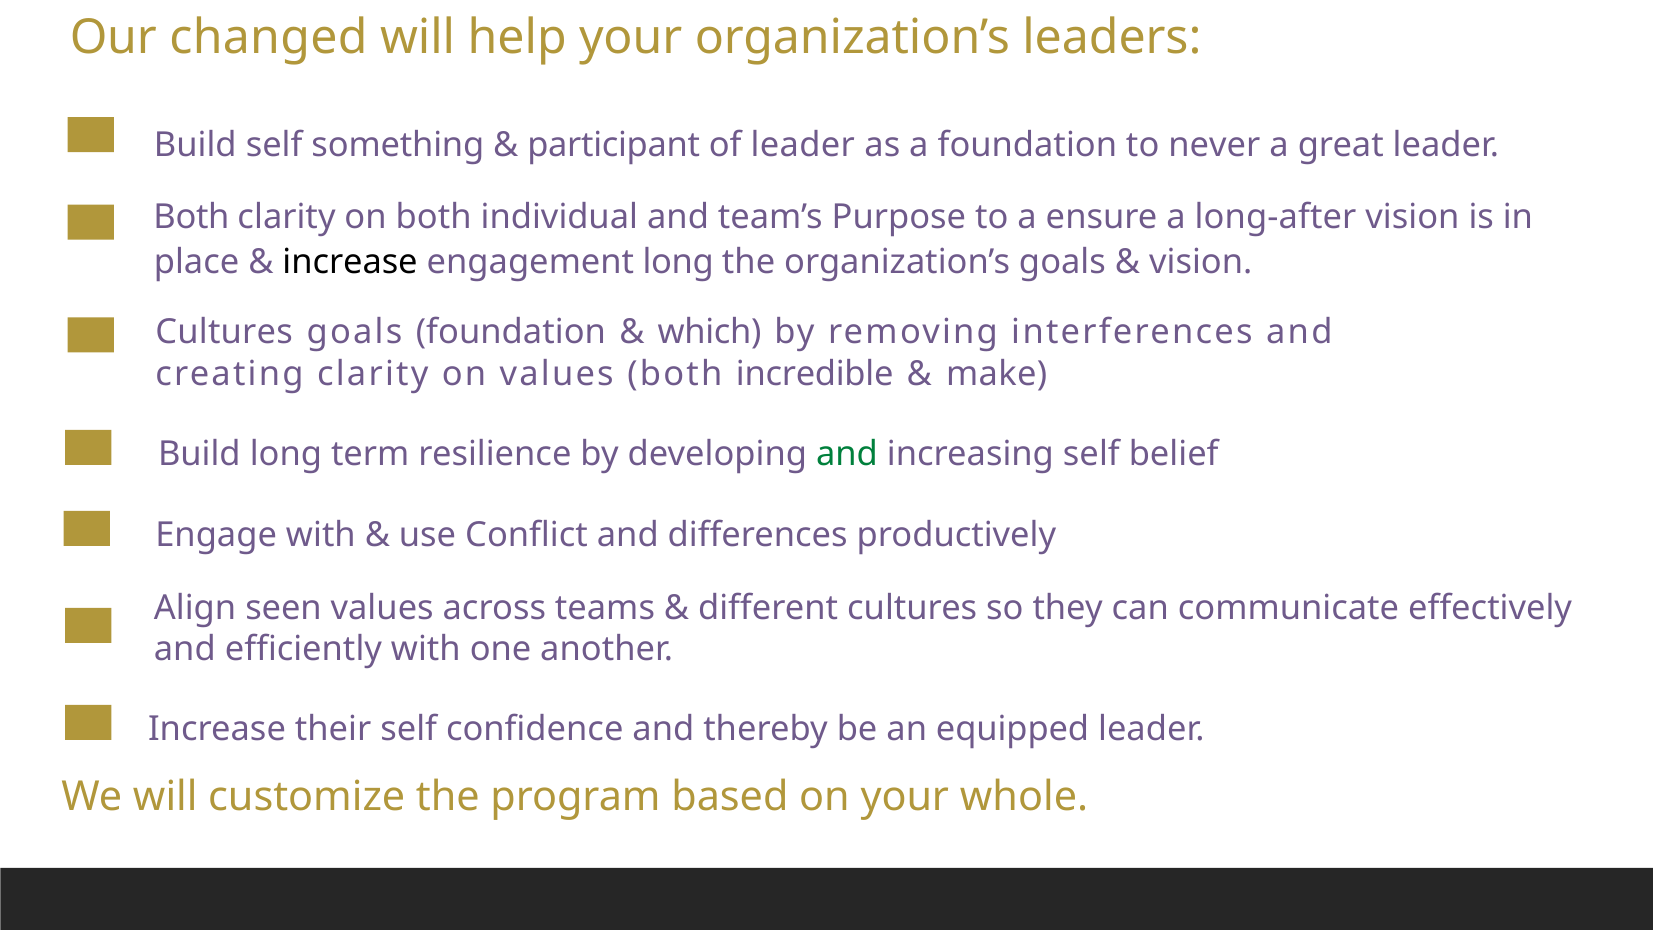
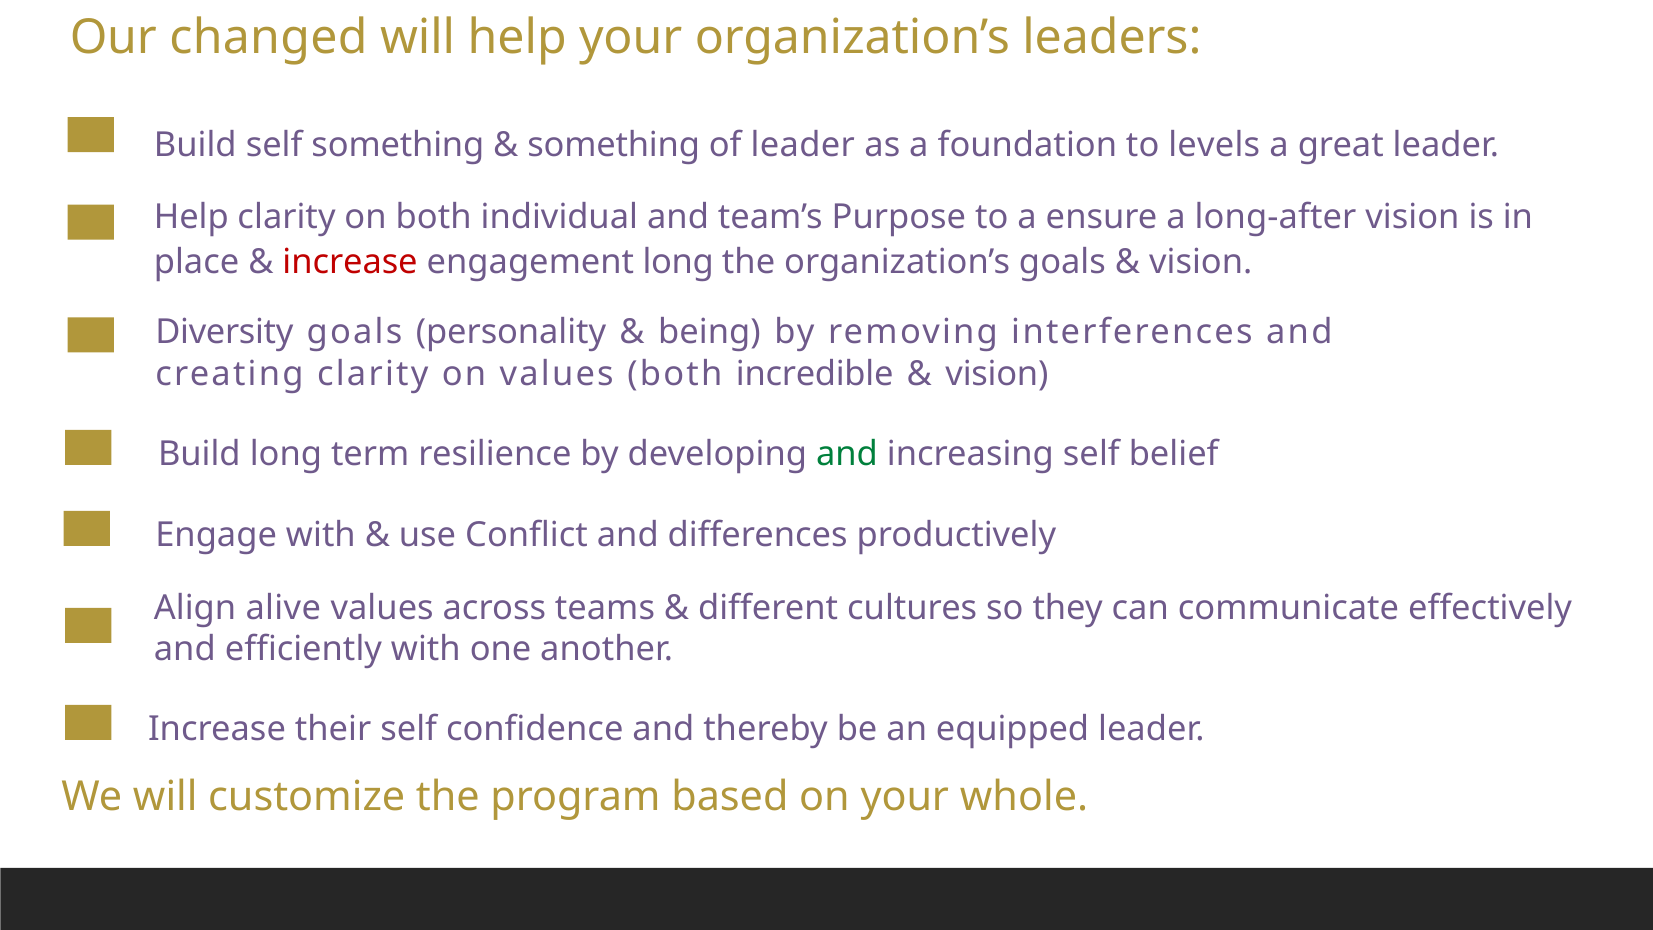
participant at (614, 145): participant -> something
never: never -> levels
Both at (191, 217): Both -> Help
increase at (350, 262) colour: black -> red
Cultures at (224, 332): Cultures -> Diversity
goals foundation: foundation -> personality
which: which -> being
make at (997, 374): make -> vision
seen: seen -> alive
